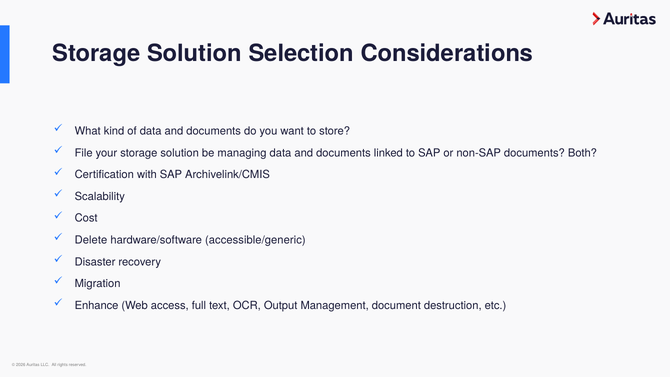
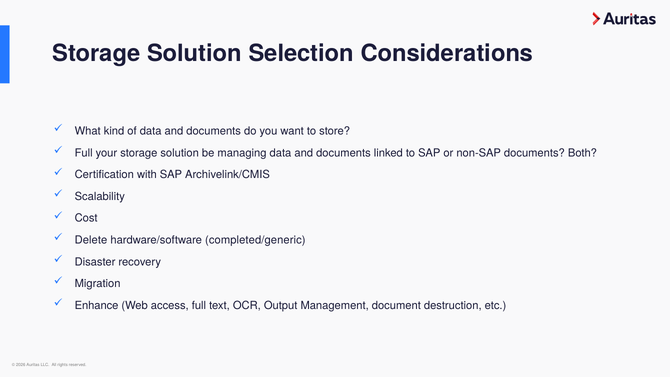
File at (84, 153): File -> Full
accessible/generic: accessible/generic -> completed/generic
